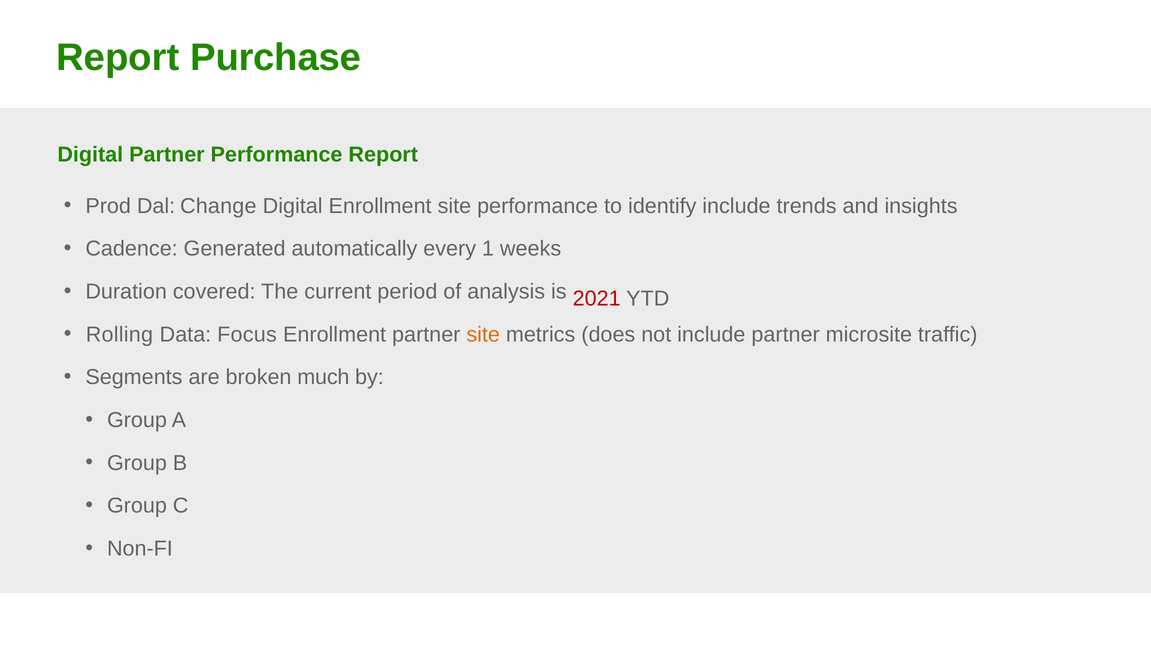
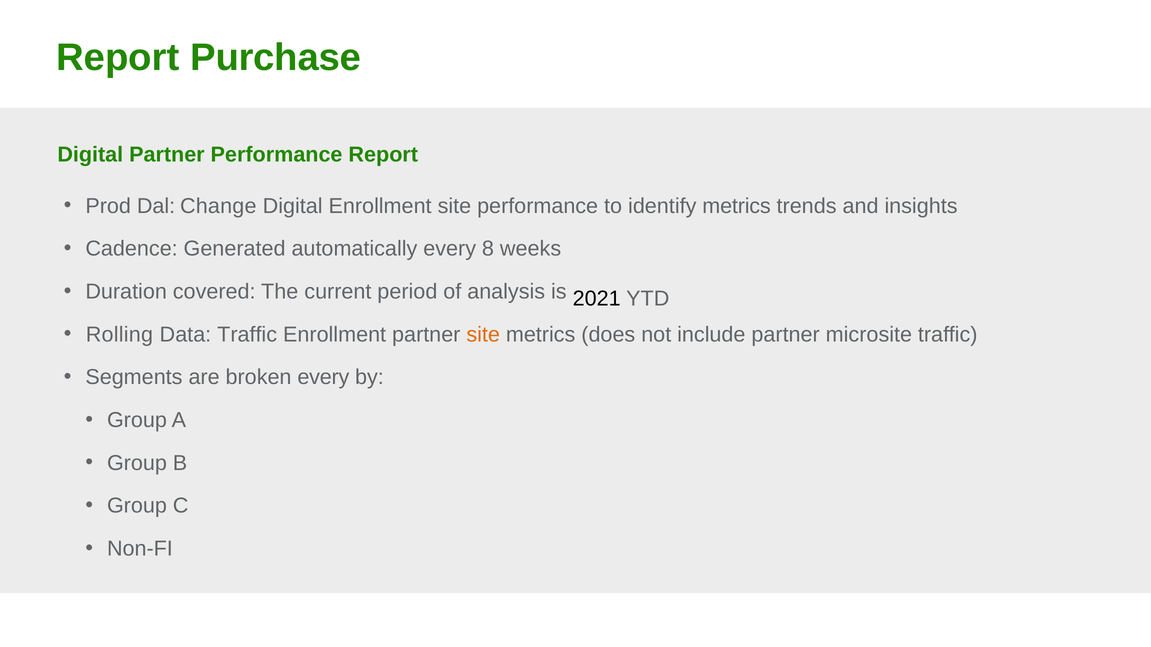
identify include: include -> metrics
1: 1 -> 8
2021 colour: red -> black
Data Focus: Focus -> Traffic
broken much: much -> every
